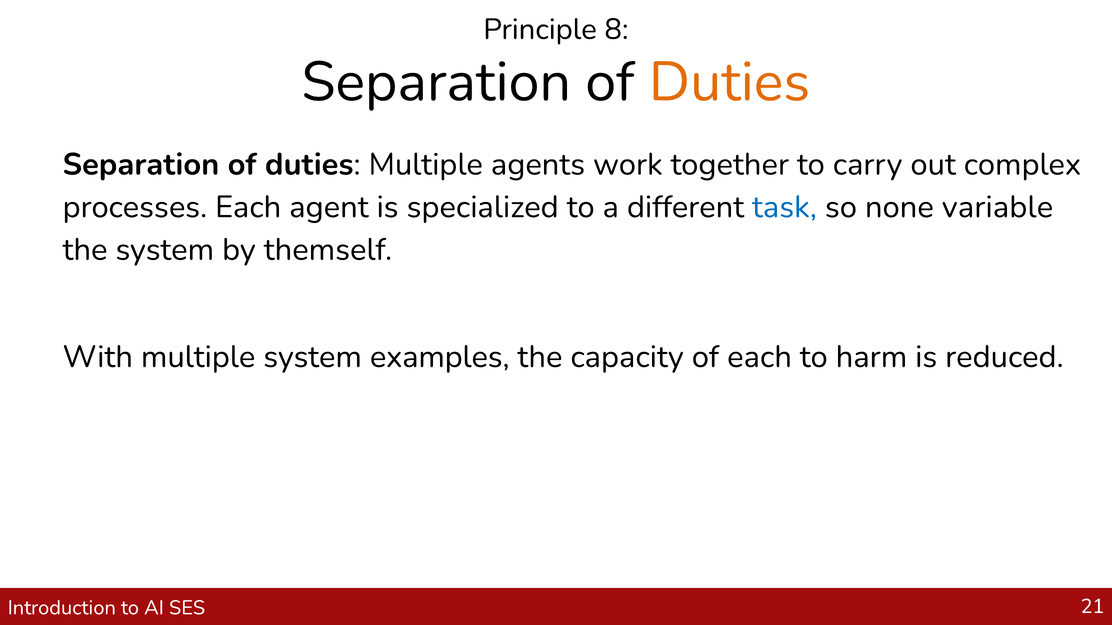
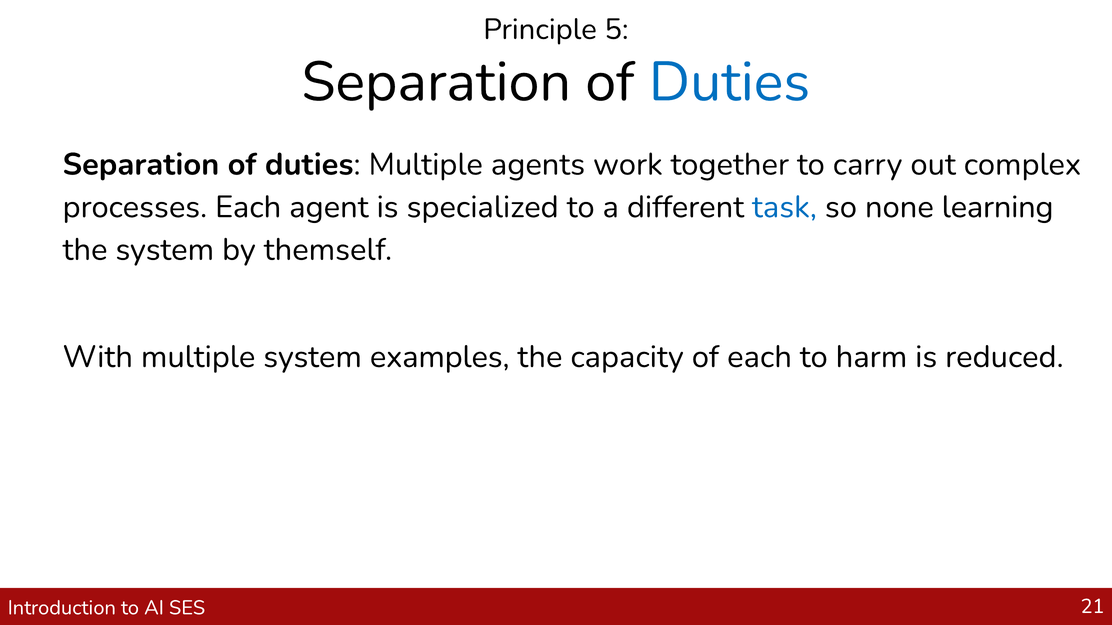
8: 8 -> 5
Duties at (729, 82) colour: orange -> blue
variable: variable -> learning
